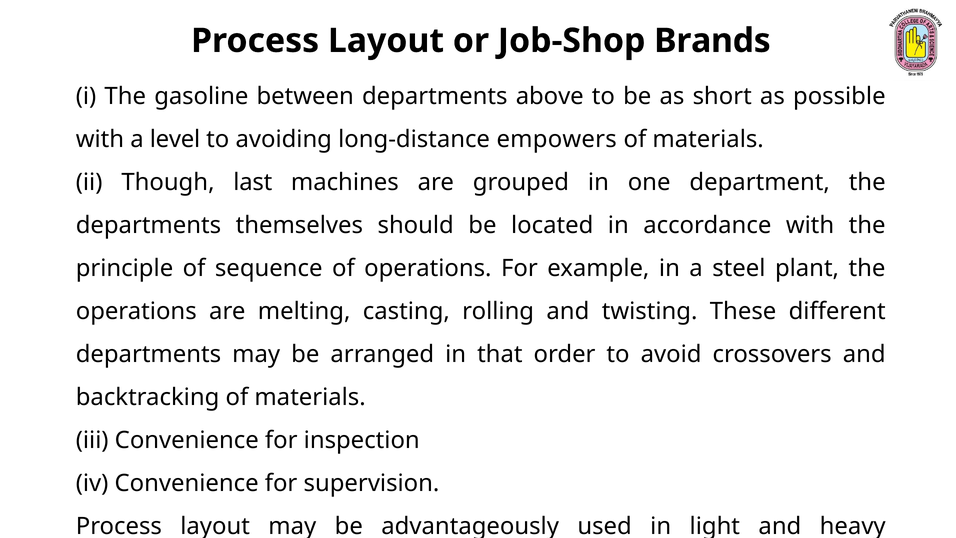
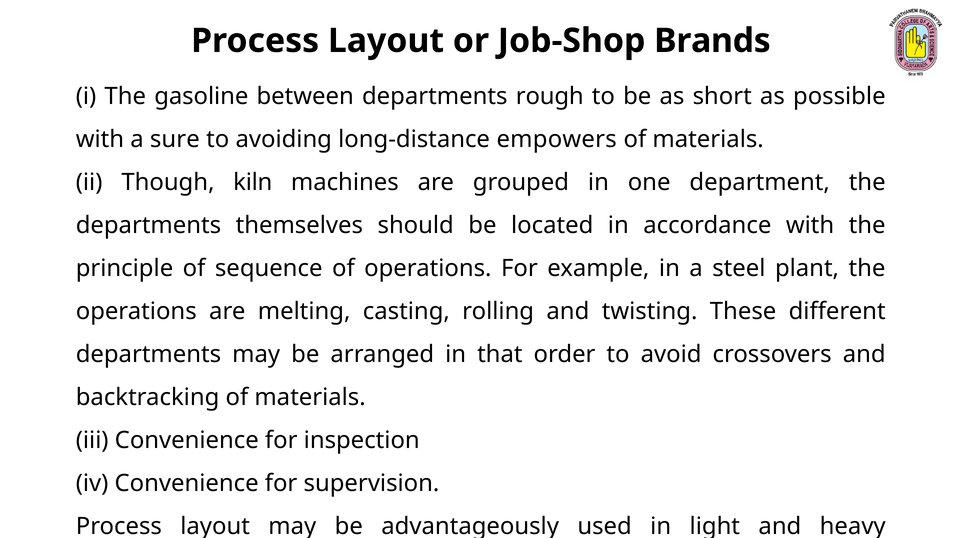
above: above -> rough
level: level -> sure
last: last -> kiln
